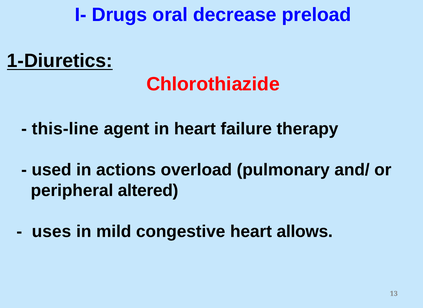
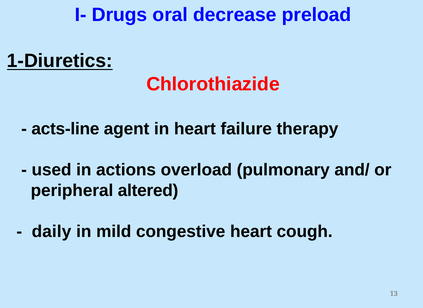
this-line: this-line -> acts-line
uses: uses -> daily
allows: allows -> cough
